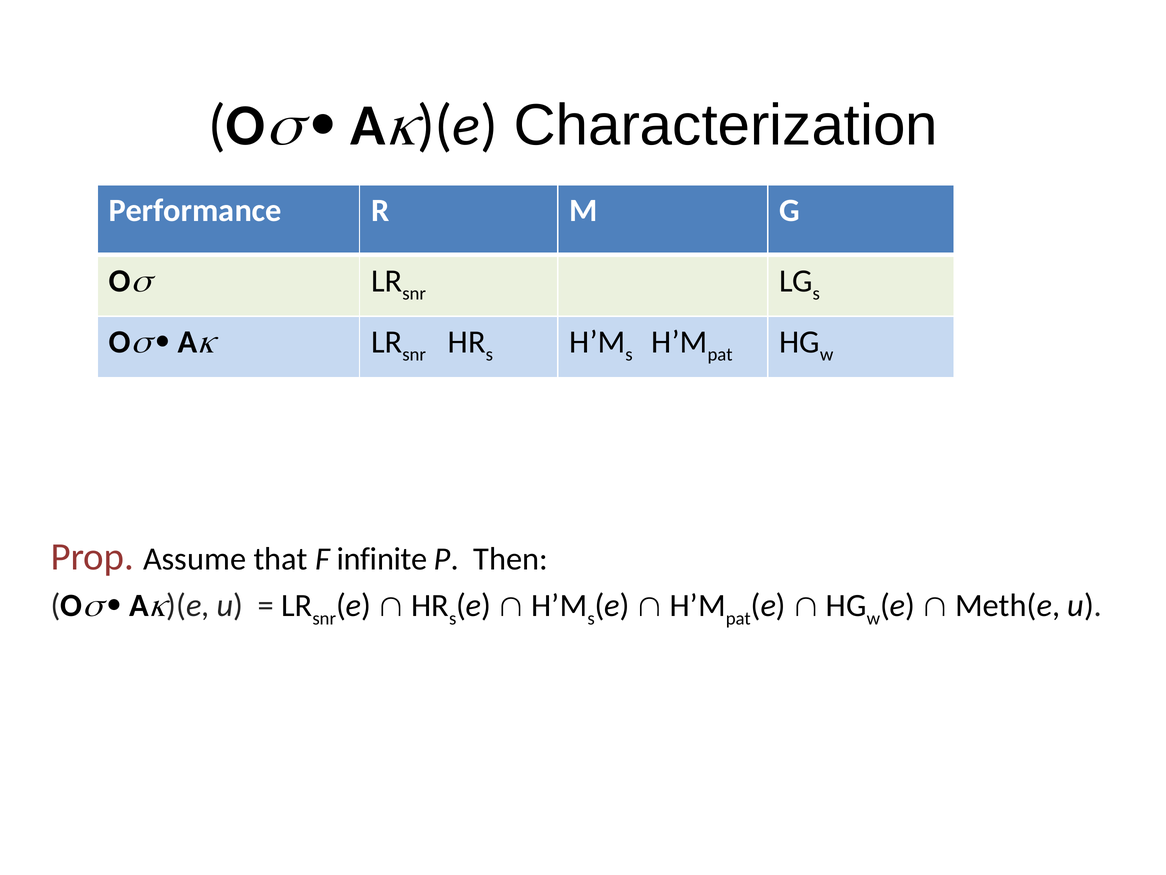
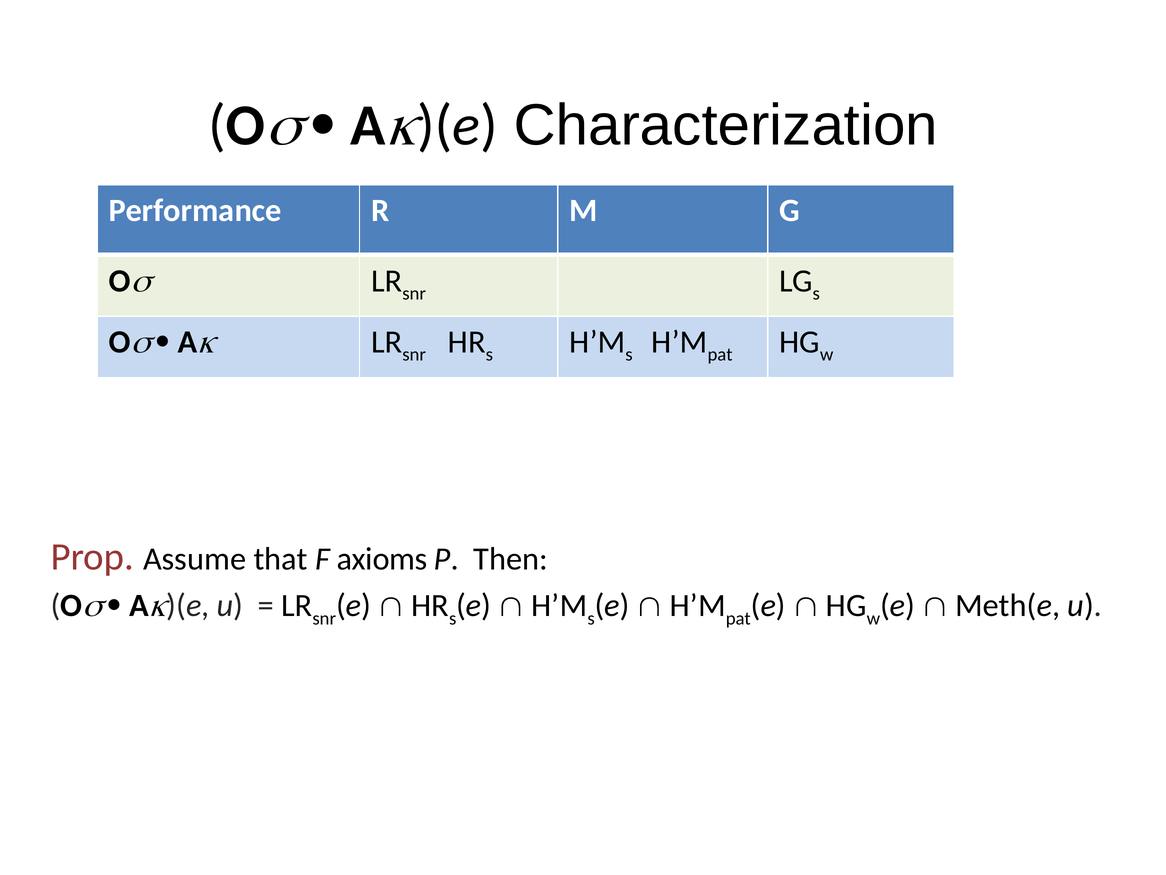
infinite: infinite -> axioms
